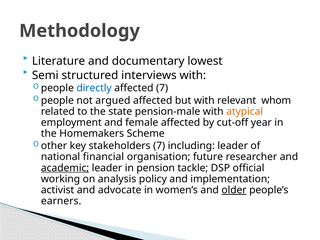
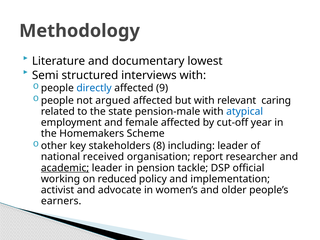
affected 7: 7 -> 9
whom: whom -> caring
atypical colour: orange -> blue
stakeholders 7: 7 -> 8
financial: financial -> received
future: future -> report
analysis: analysis -> reduced
older underline: present -> none
